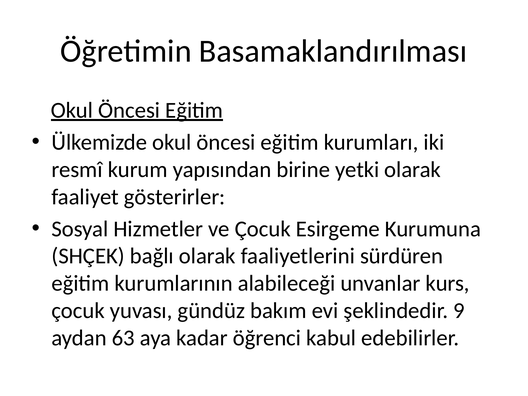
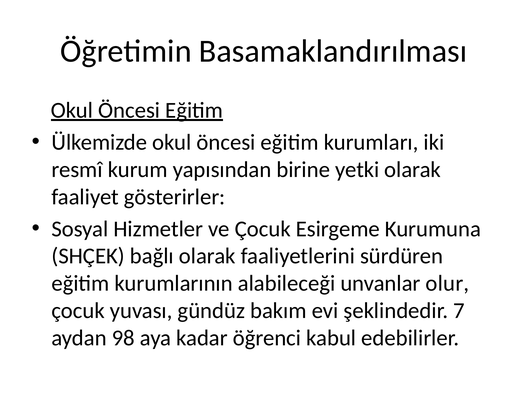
kurs: kurs -> olur
9: 9 -> 7
63: 63 -> 98
